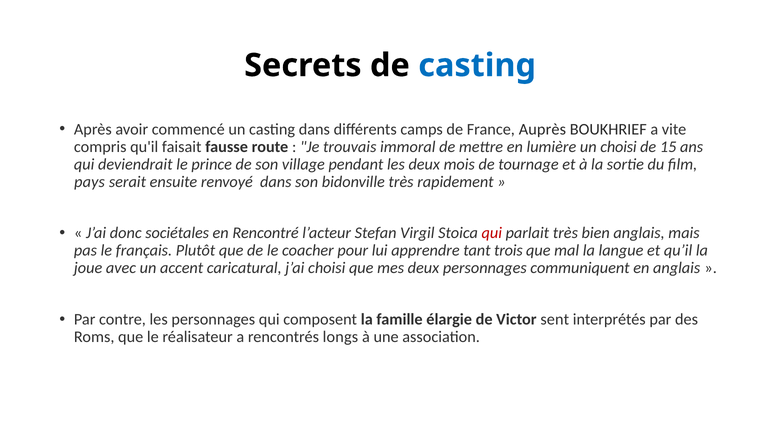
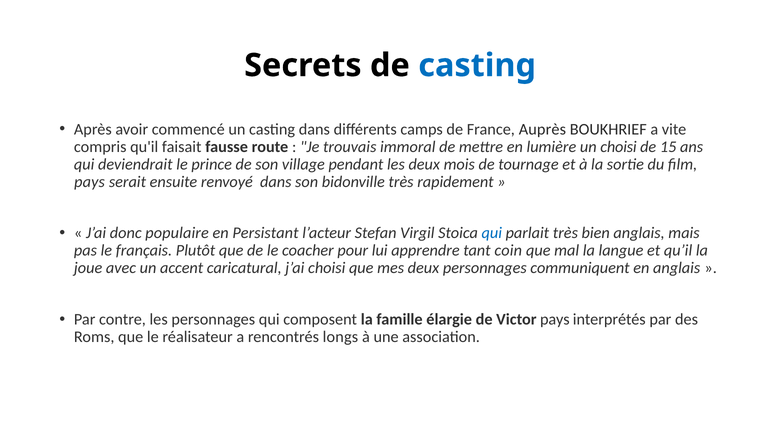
sociétales: sociétales -> populaire
Rencontré: Rencontré -> Persistant
qui at (492, 233) colour: red -> blue
trois: trois -> coin
Victor sent: sent -> pays
